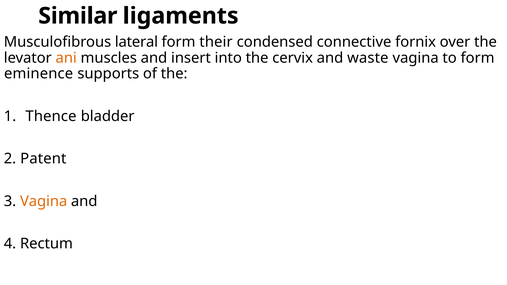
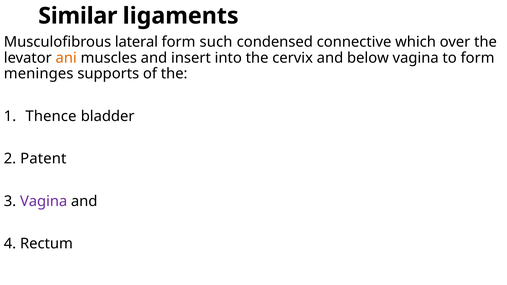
their: their -> such
fornix: fornix -> which
waste: waste -> below
eminence: eminence -> meninges
Vagina at (44, 201) colour: orange -> purple
